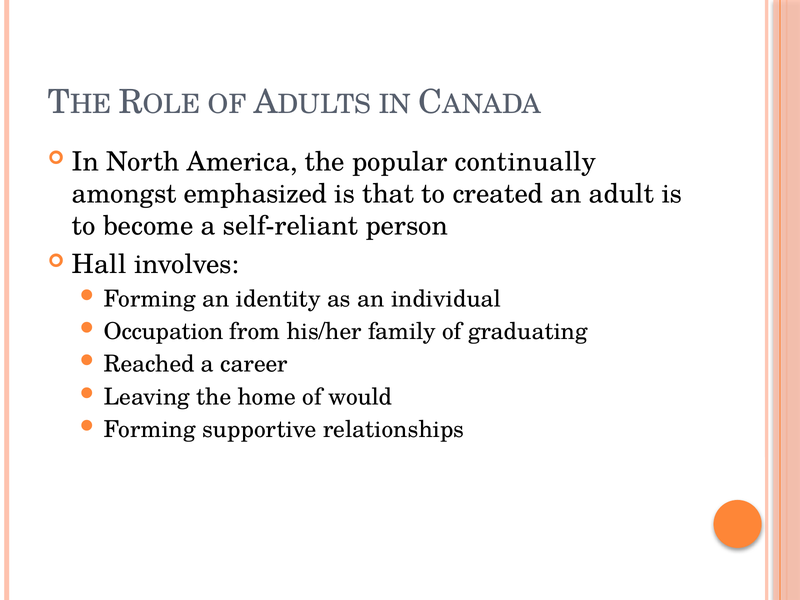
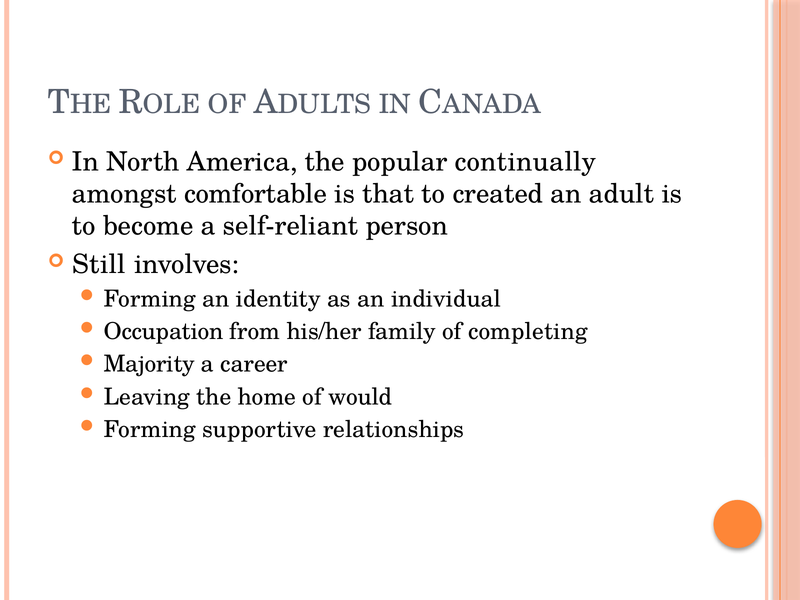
emphasized: emphasized -> comfortable
Hall: Hall -> Still
graduating: graduating -> completing
Reached: Reached -> Majority
